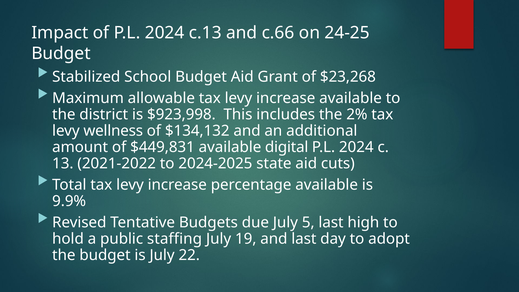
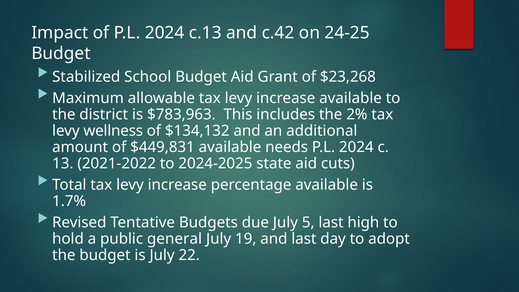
c.66: c.66 -> c.42
$923,998: $923,998 -> $783,963
digital: digital -> needs
9.9%: 9.9% -> 1.7%
staffing: staffing -> general
